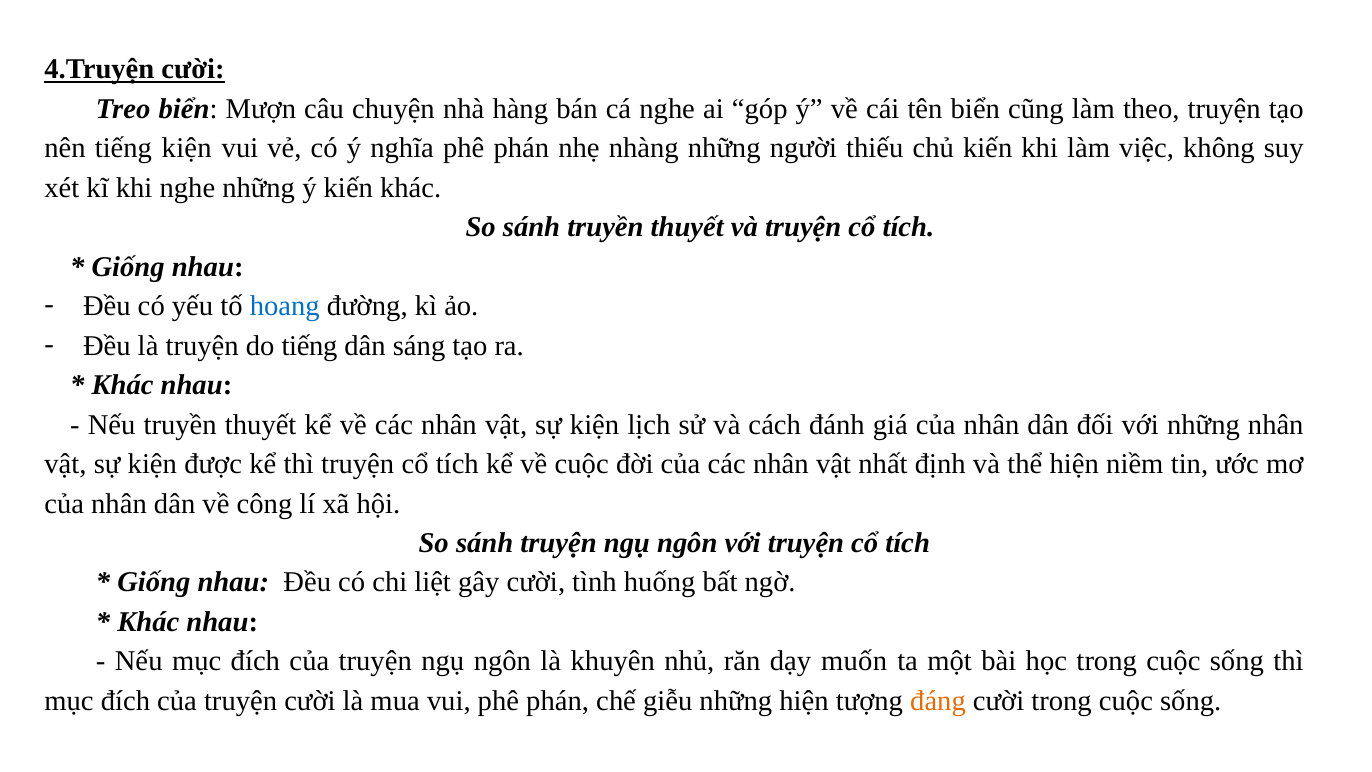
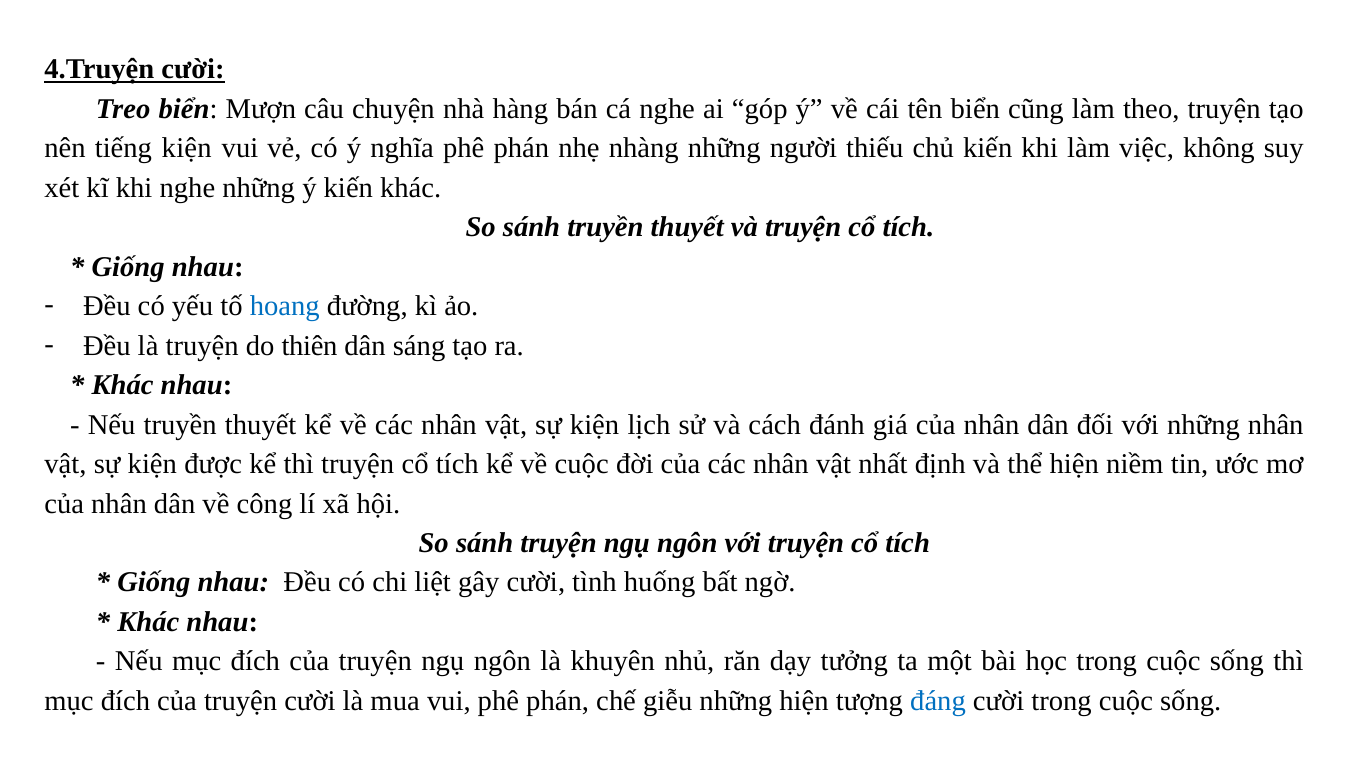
do tiếng: tiếng -> thiên
muốn: muốn -> tưởng
đáng colour: orange -> blue
